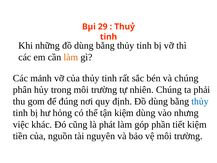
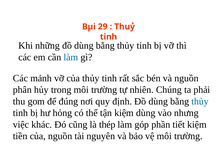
làm at (71, 57) colour: orange -> blue
và chúng: chúng -> nguồn
phát: phát -> thép
